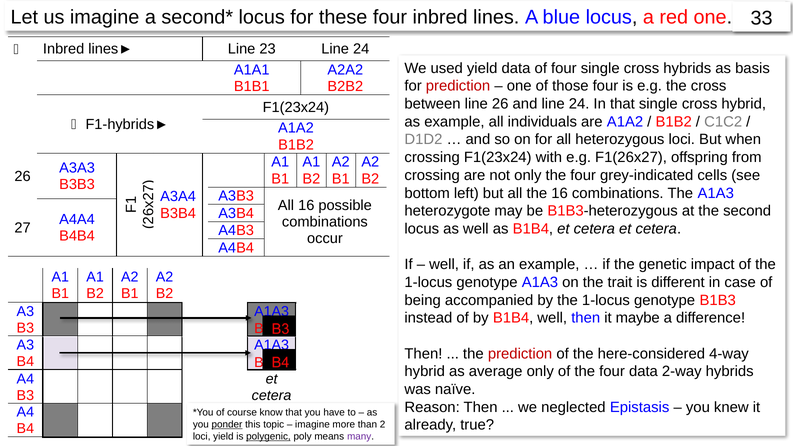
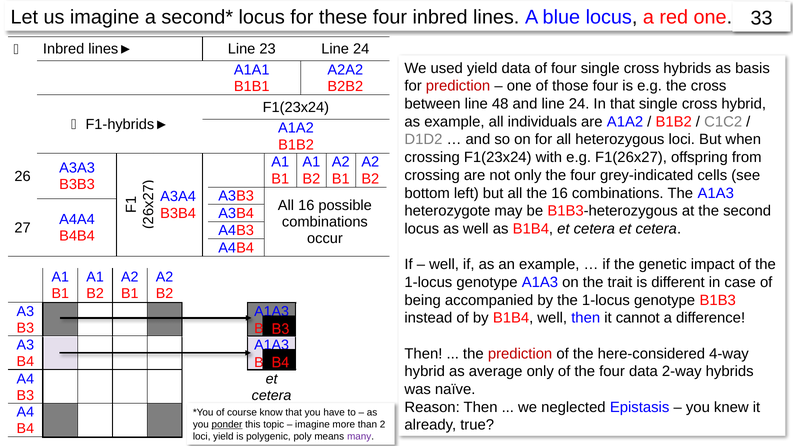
line 26: 26 -> 48
maybe: maybe -> cannot
polygenic underline: present -> none
